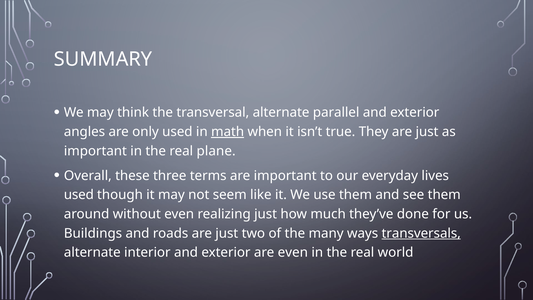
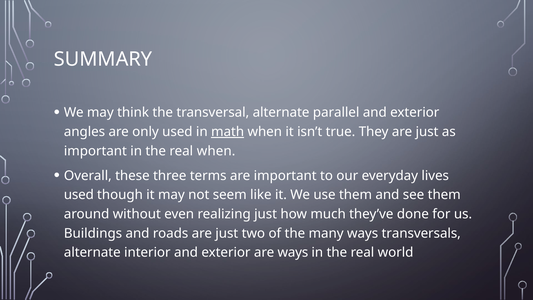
real plane: plane -> when
transversals underline: present -> none
are even: even -> ways
